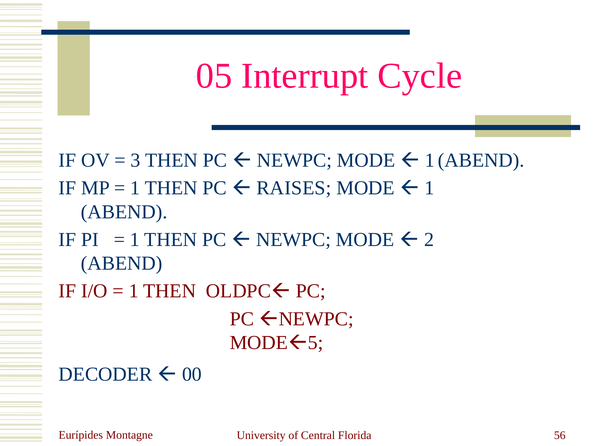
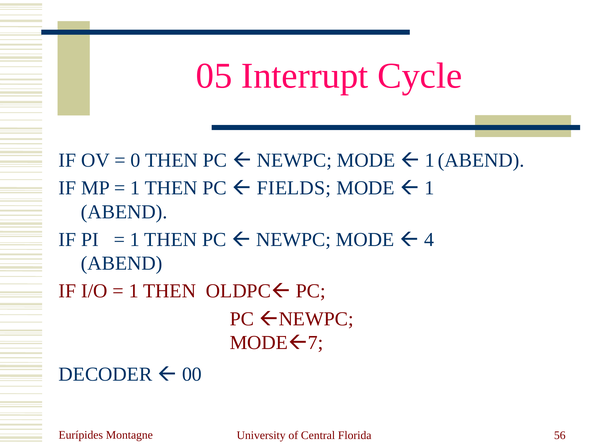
3: 3 -> 0
RAISES: RAISES -> FIELDS
2: 2 -> 4
5: 5 -> 7
